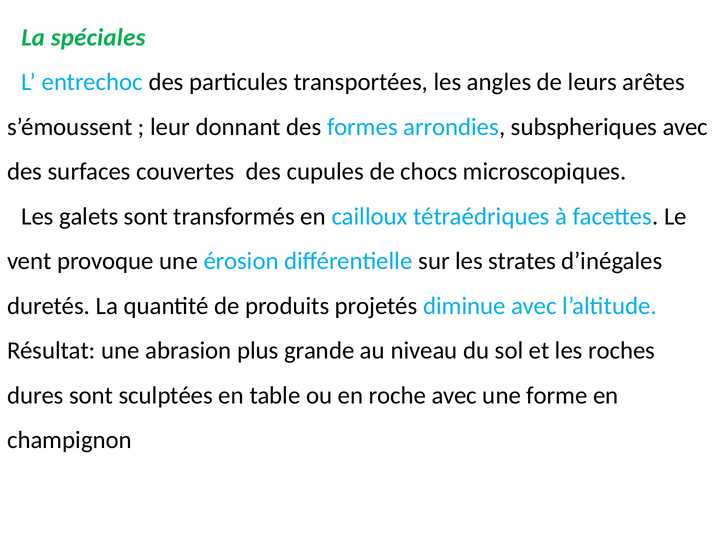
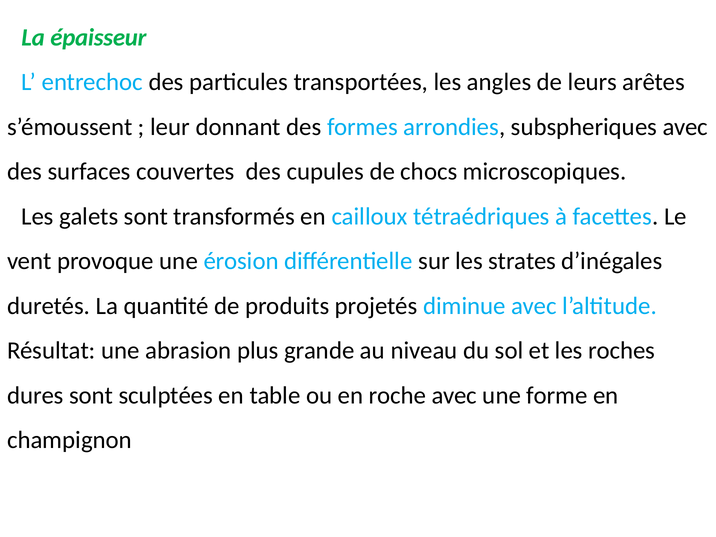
spéciales: spéciales -> épaisseur
